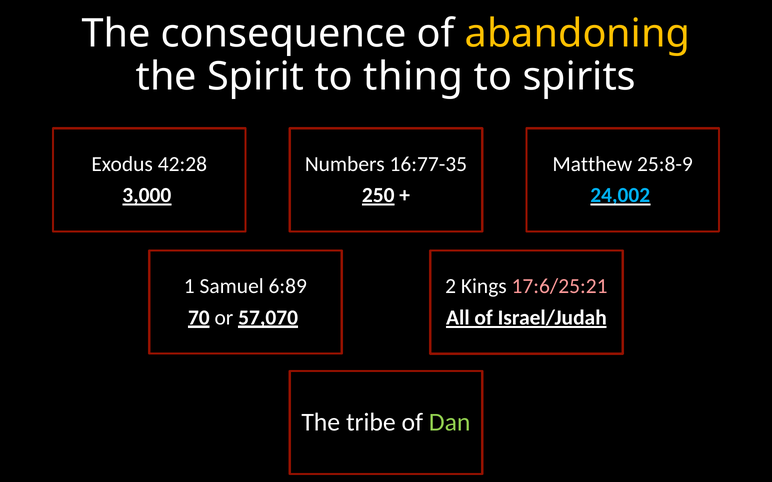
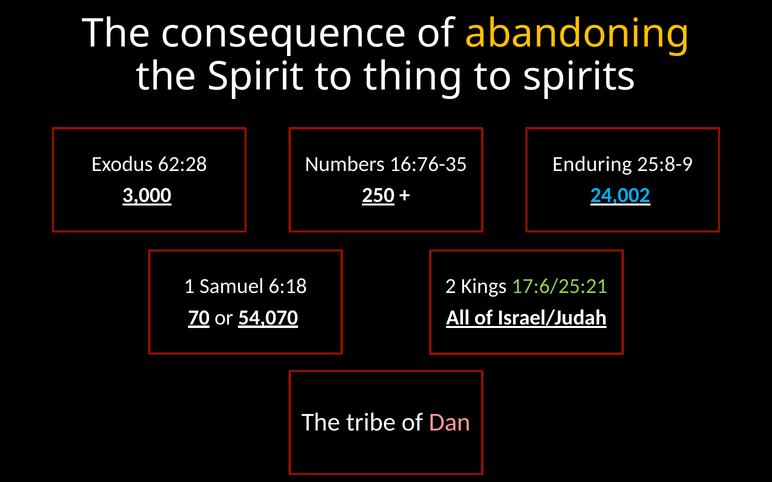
42:28: 42:28 -> 62:28
16:77-35: 16:77-35 -> 16:76-35
Matthew: Matthew -> Enduring
6:89: 6:89 -> 6:18
17:6/25:21 colour: pink -> light green
57,070: 57,070 -> 54,070
Dan colour: light green -> pink
